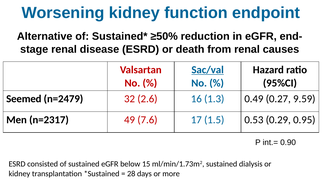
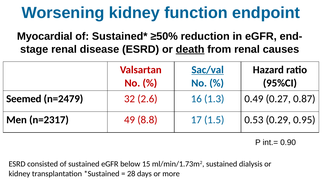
Alternative: Alternative -> Myocardial
death underline: none -> present
9.59: 9.59 -> 0.87
7.6: 7.6 -> 8.8
